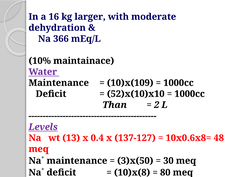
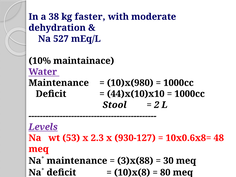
16: 16 -> 38
larger: larger -> faster
366: 366 -> 527
10)x(109: 10)x(109 -> 10)x(980
52)x(10)x10: 52)x(10)x10 -> 44)x(10)x10
Than: Than -> Stool
13: 13 -> 53
0.4: 0.4 -> 2.3
137-127: 137-127 -> 930-127
3)x(50: 3)x(50 -> 3)x(88
